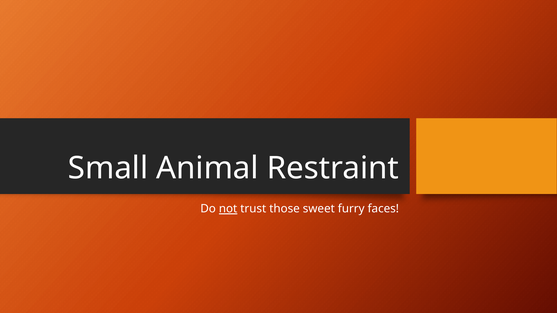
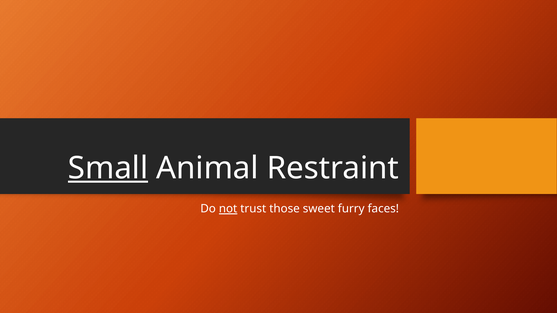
Small underline: none -> present
